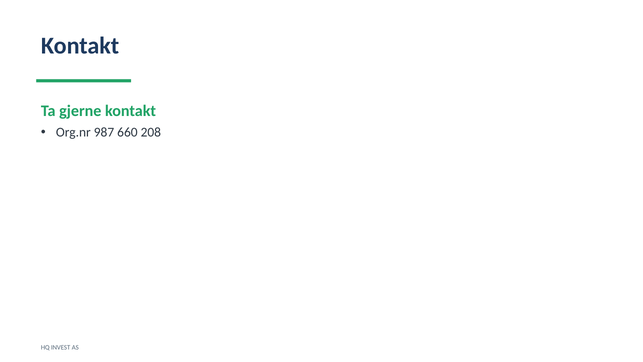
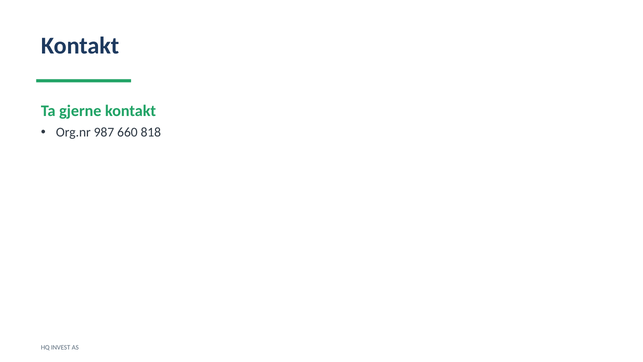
208: 208 -> 818
